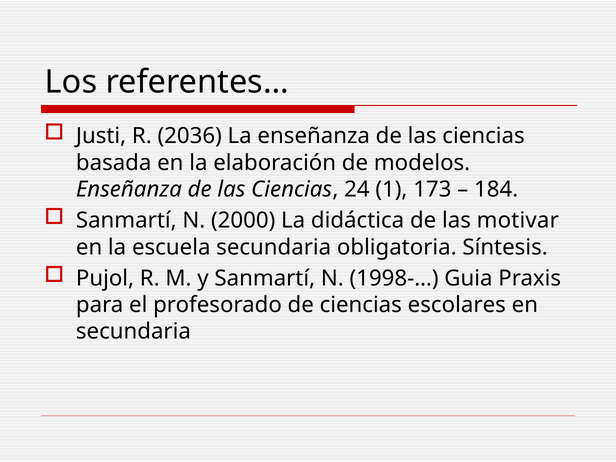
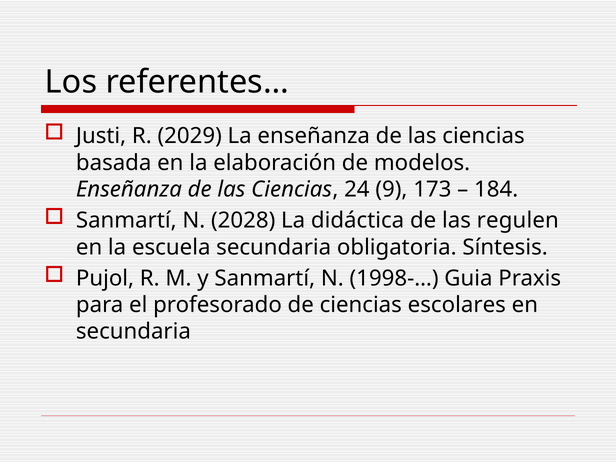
2036: 2036 -> 2029
1: 1 -> 9
2000: 2000 -> 2028
motivar: motivar -> regulen
